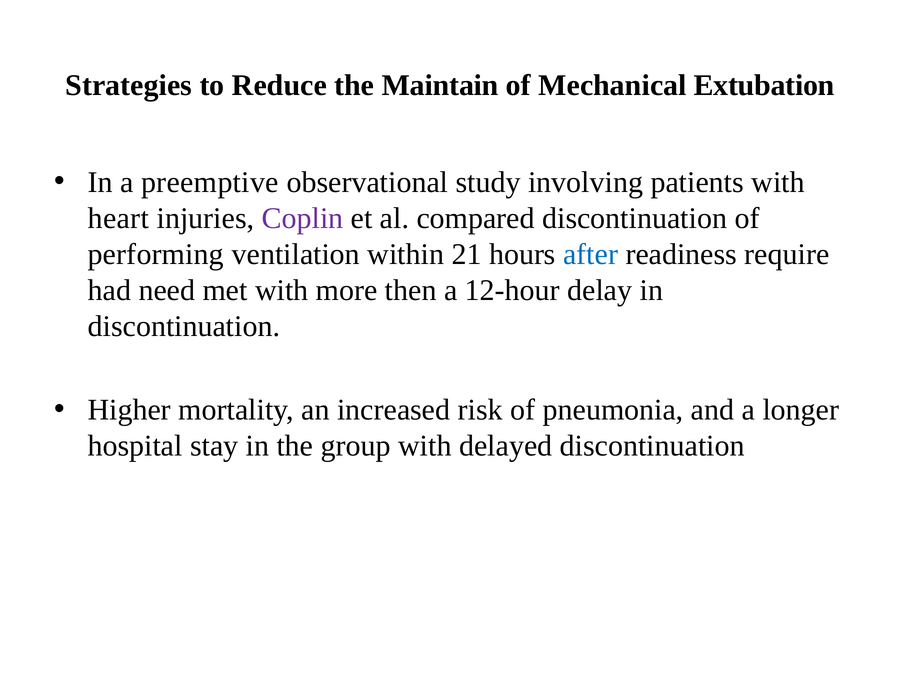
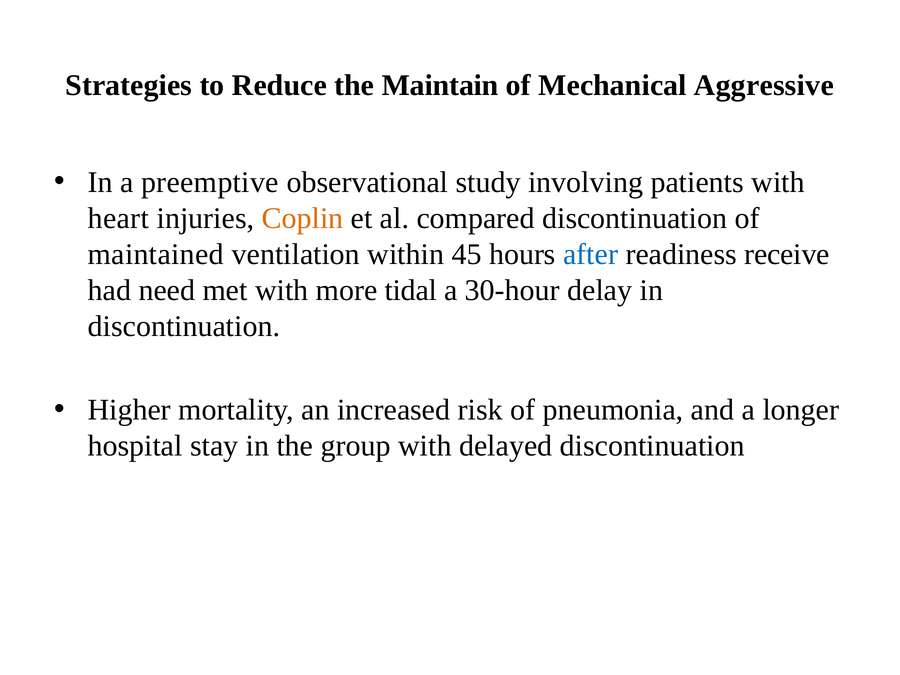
Extubation: Extubation -> Aggressive
Coplin colour: purple -> orange
performing: performing -> maintained
21: 21 -> 45
require: require -> receive
then: then -> tidal
12-hour: 12-hour -> 30-hour
